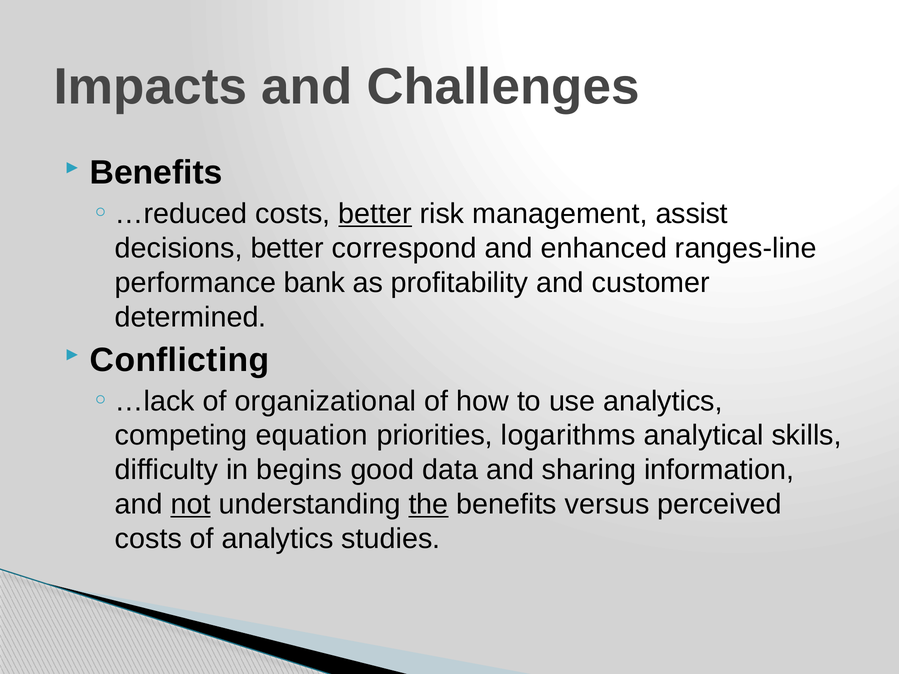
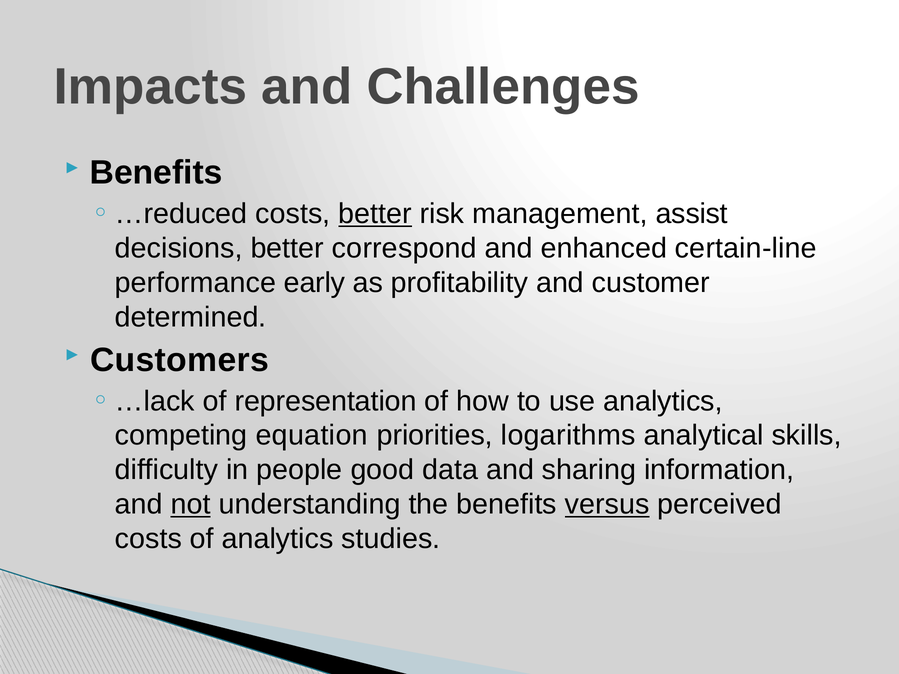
ranges-line: ranges-line -> certain-line
bank: bank -> early
Conflicting: Conflicting -> Customers
organizational: organizational -> representation
begins: begins -> people
the underline: present -> none
versus underline: none -> present
